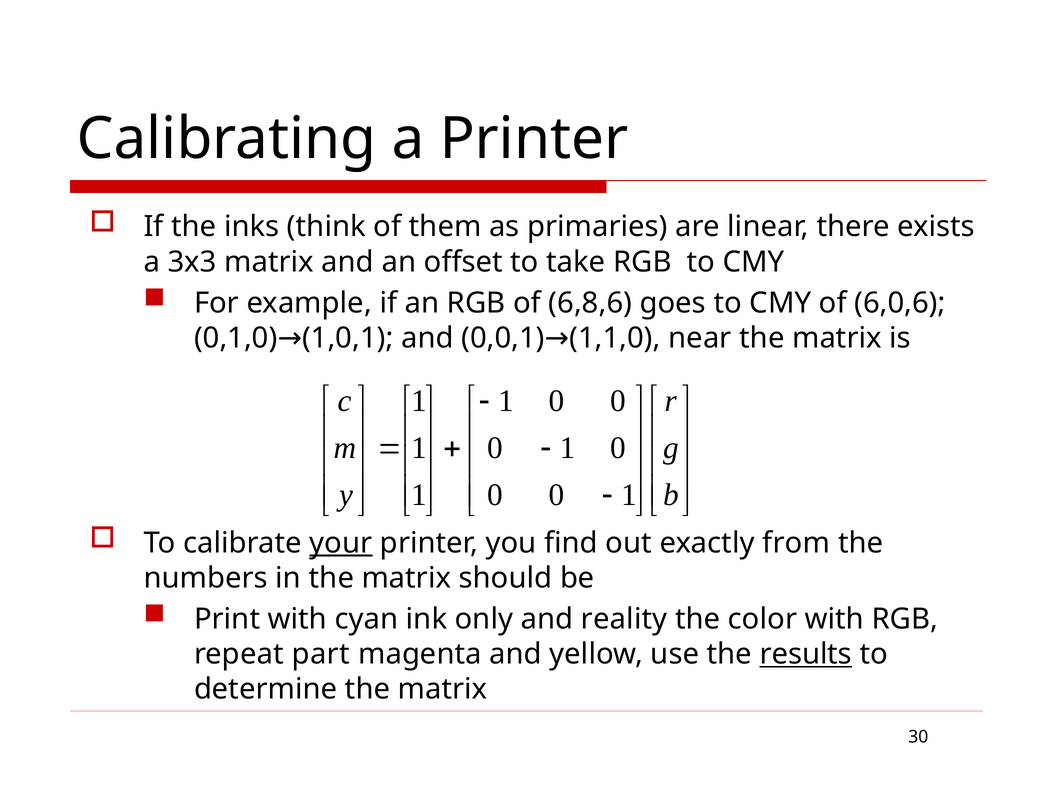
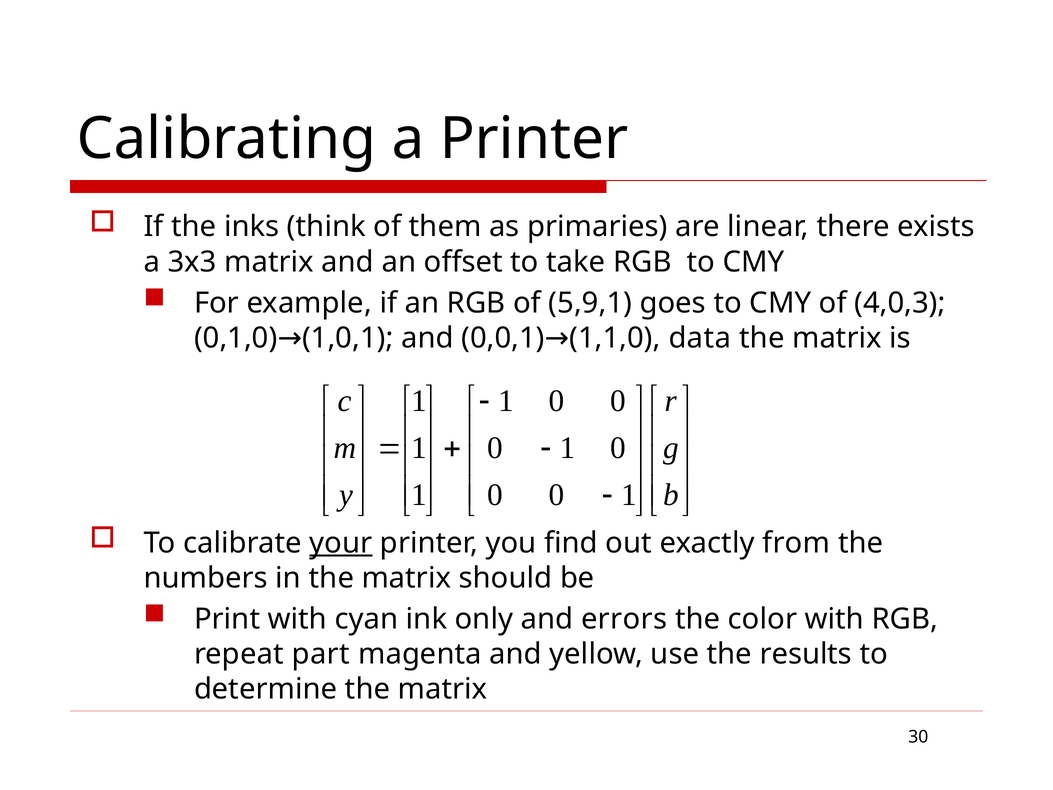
6,8,6: 6,8,6 -> 5,9,1
6,0,6: 6,0,6 -> 4,0,3
near: near -> data
reality: reality -> errors
results underline: present -> none
